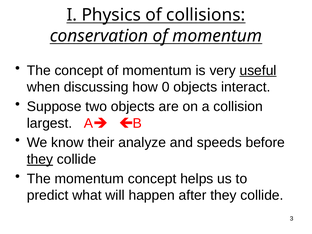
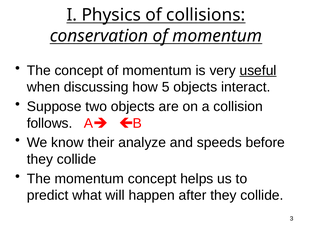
0: 0 -> 5
largest: largest -> follows
they at (40, 159) underline: present -> none
